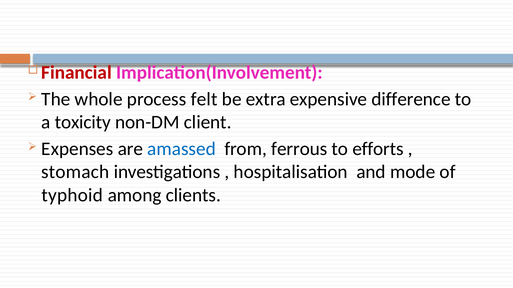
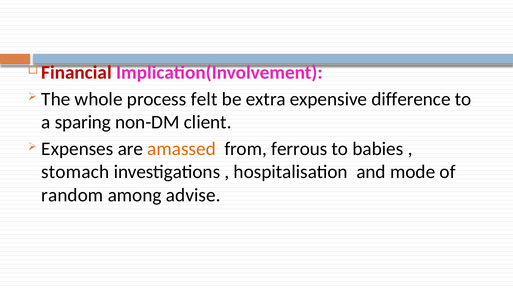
toxicity: toxicity -> sparing
amassed colour: blue -> orange
efforts: efforts -> babies
typhoid: typhoid -> random
clients: clients -> advise
